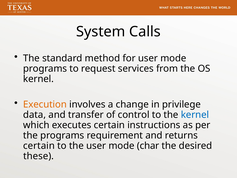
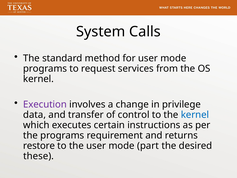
Execution colour: orange -> purple
certain at (39, 146): certain -> restore
char: char -> part
